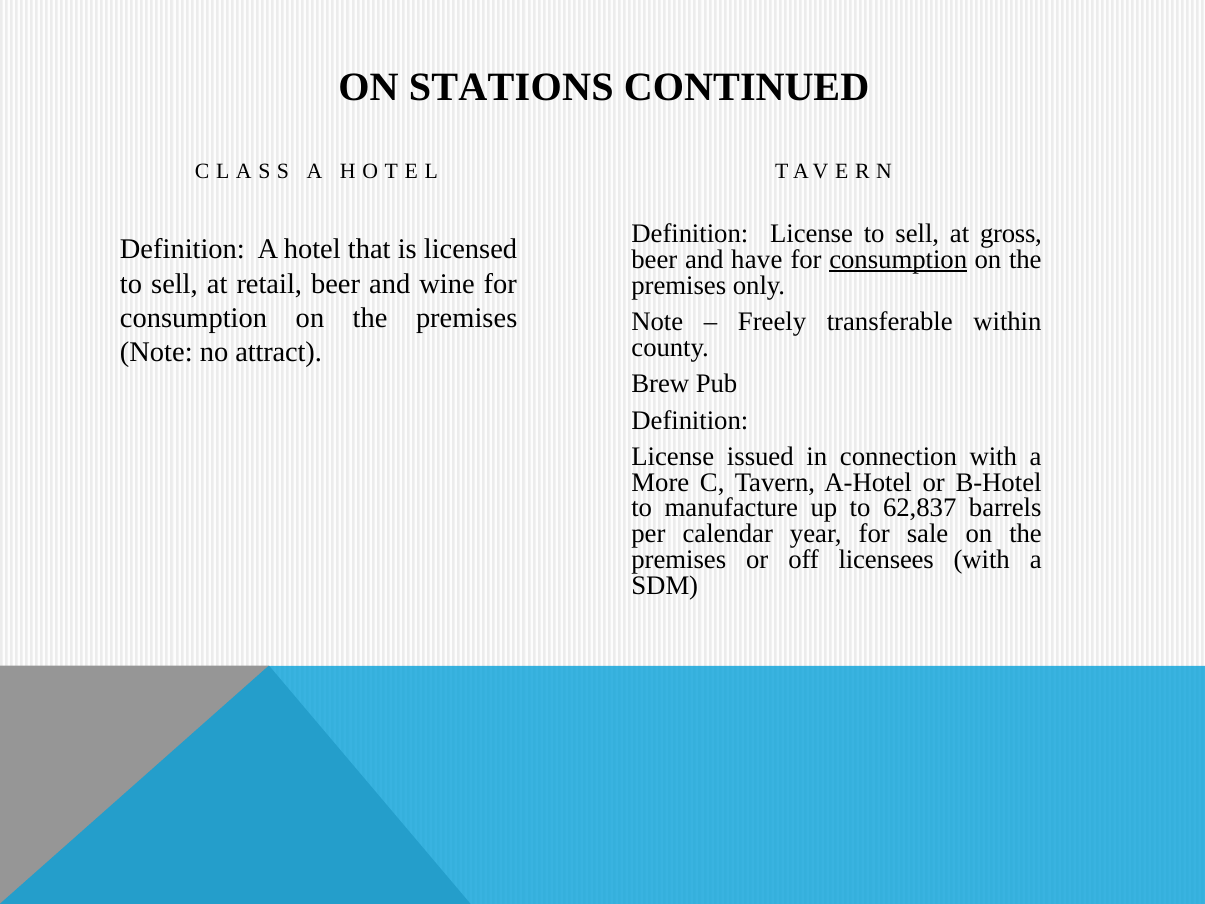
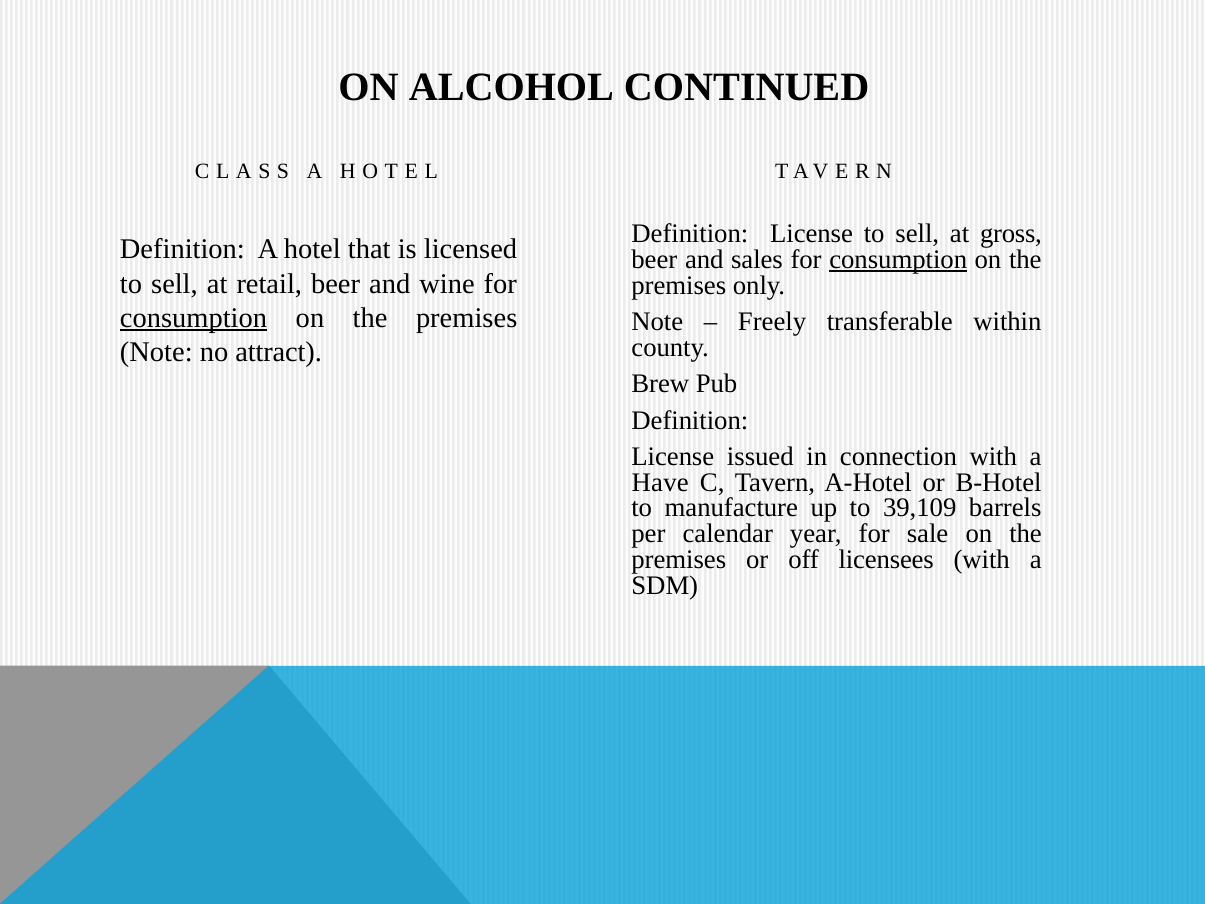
STATIONS: STATIONS -> ALCOHOL
have: have -> sales
consumption at (194, 318) underline: none -> present
More: More -> Have
62,837: 62,837 -> 39,109
